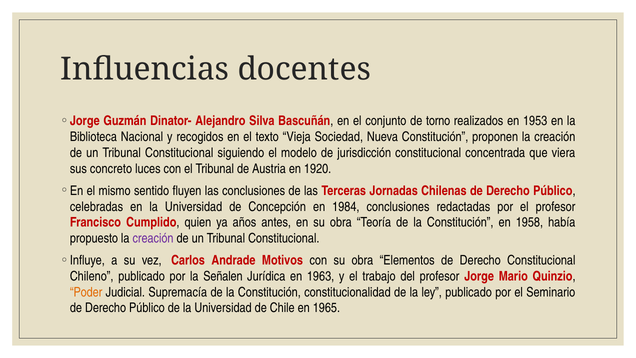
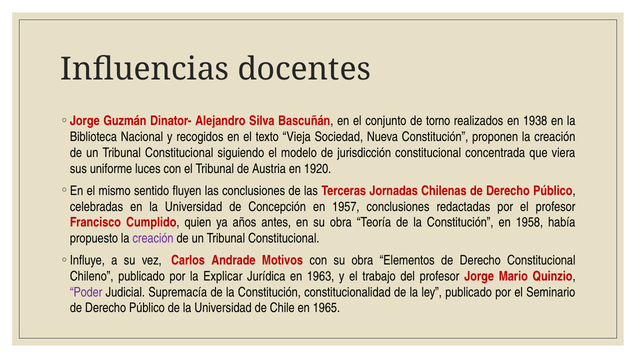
1953: 1953 -> 1938
concreto: concreto -> uniforme
1984: 1984 -> 1957
Señalen: Señalen -> Explicar
Poder colour: orange -> purple
